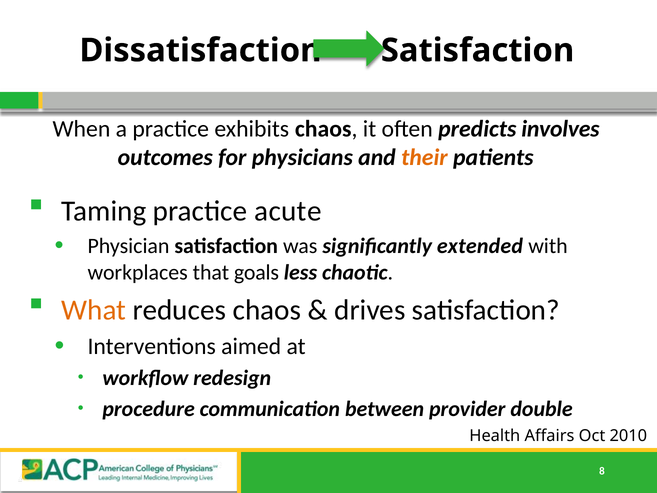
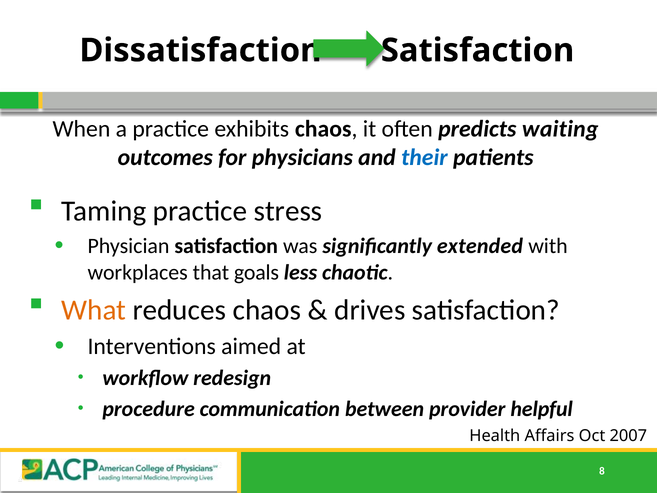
involves: involves -> waiting
their colour: orange -> blue
acute: acute -> stress
double: double -> helpful
2010: 2010 -> 2007
